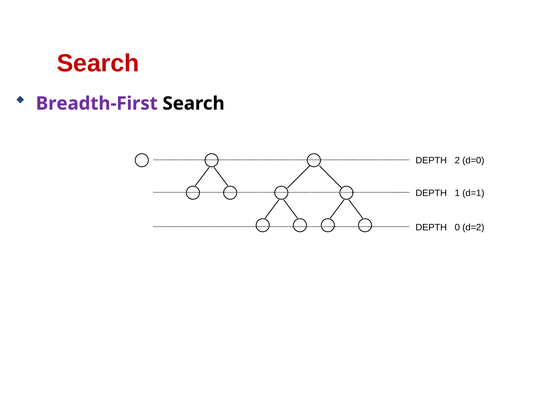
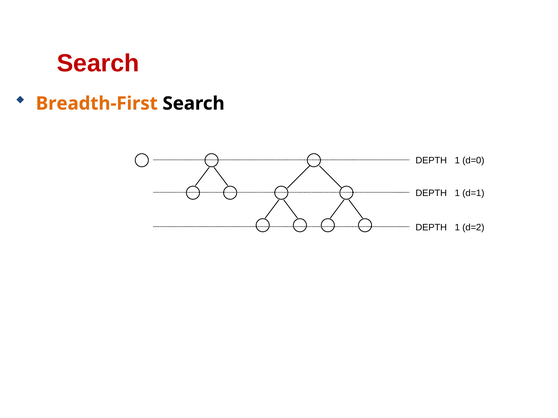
Breadth-First colour: purple -> orange
2 at (457, 161): 2 -> 1
0 at (457, 228): 0 -> 1
